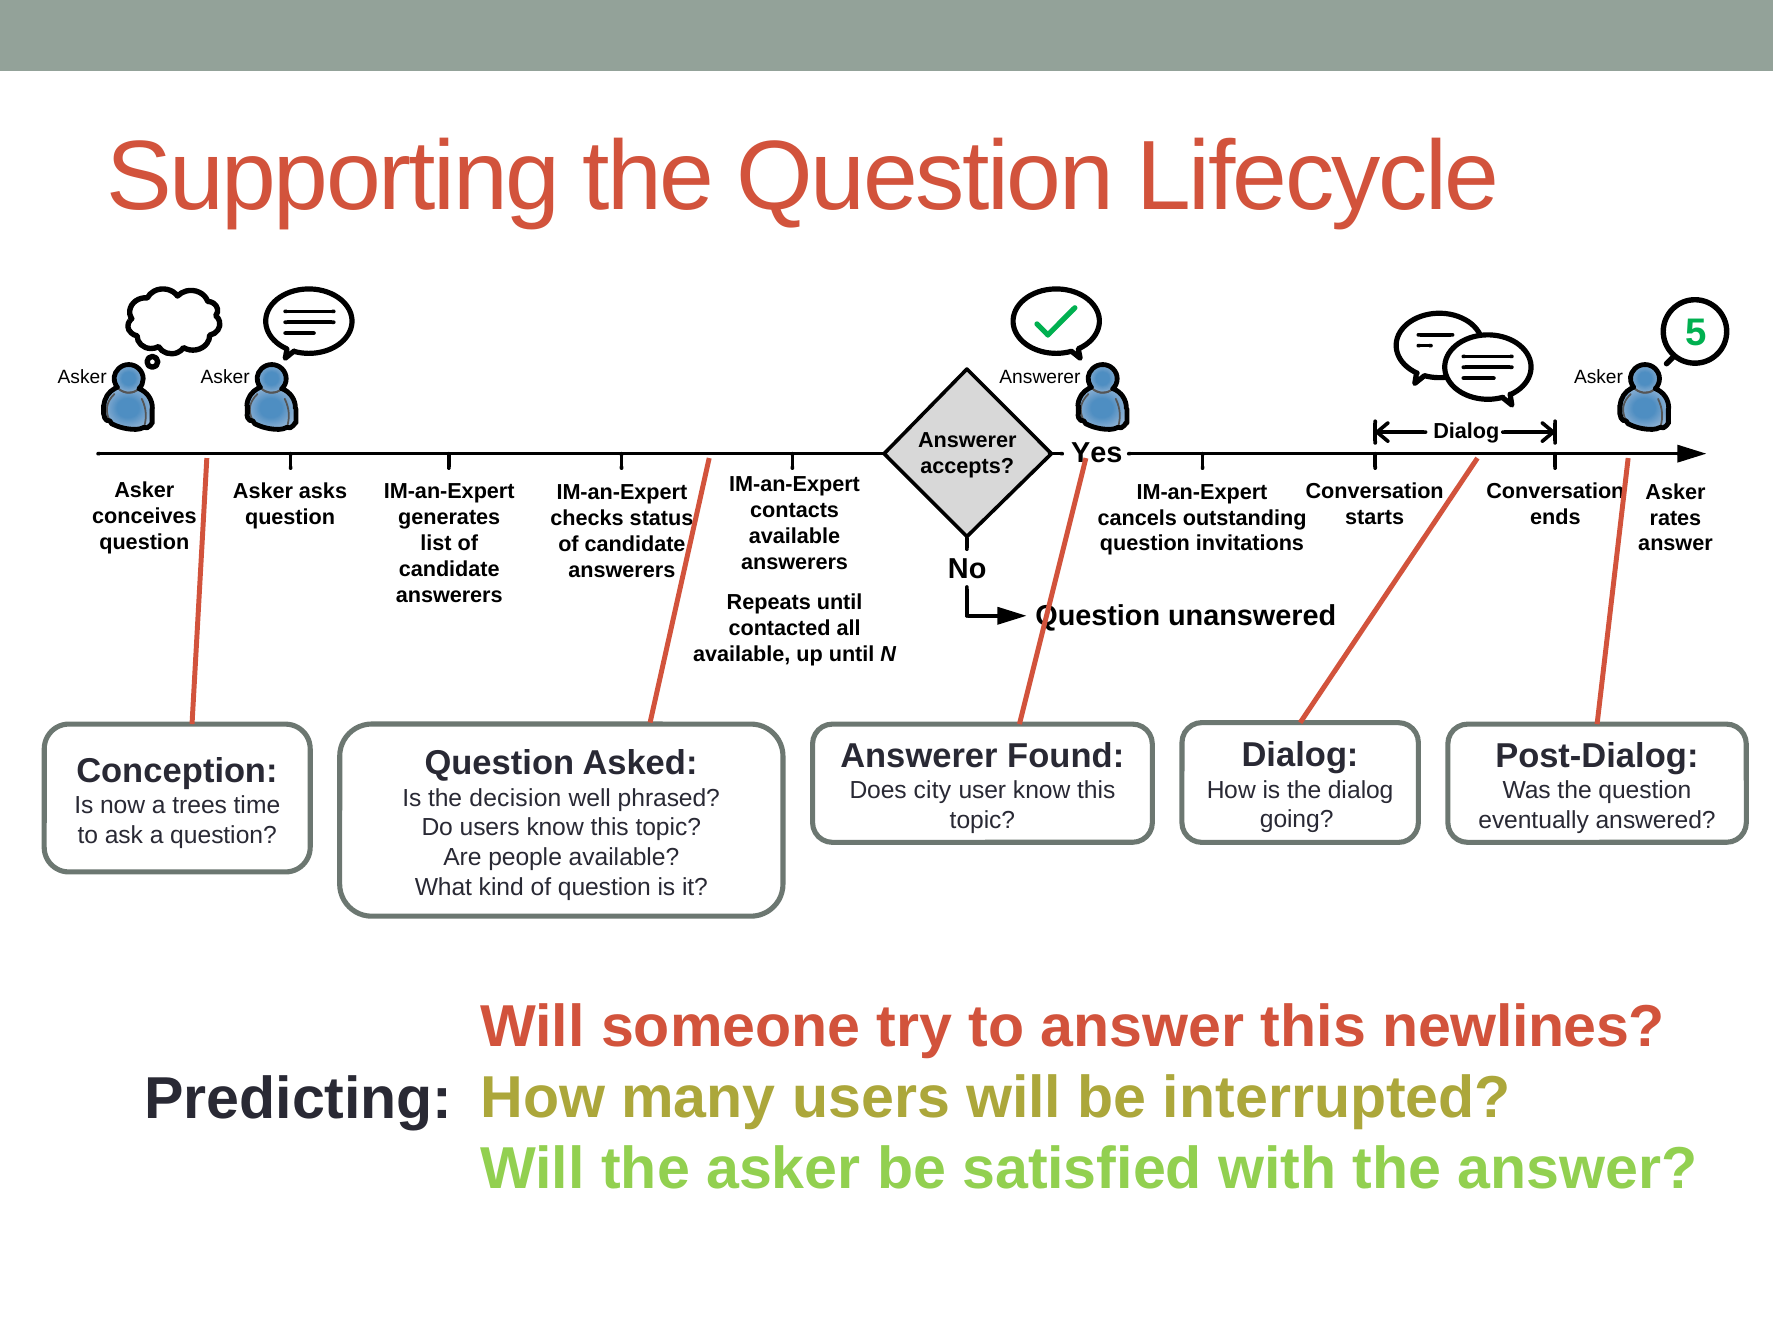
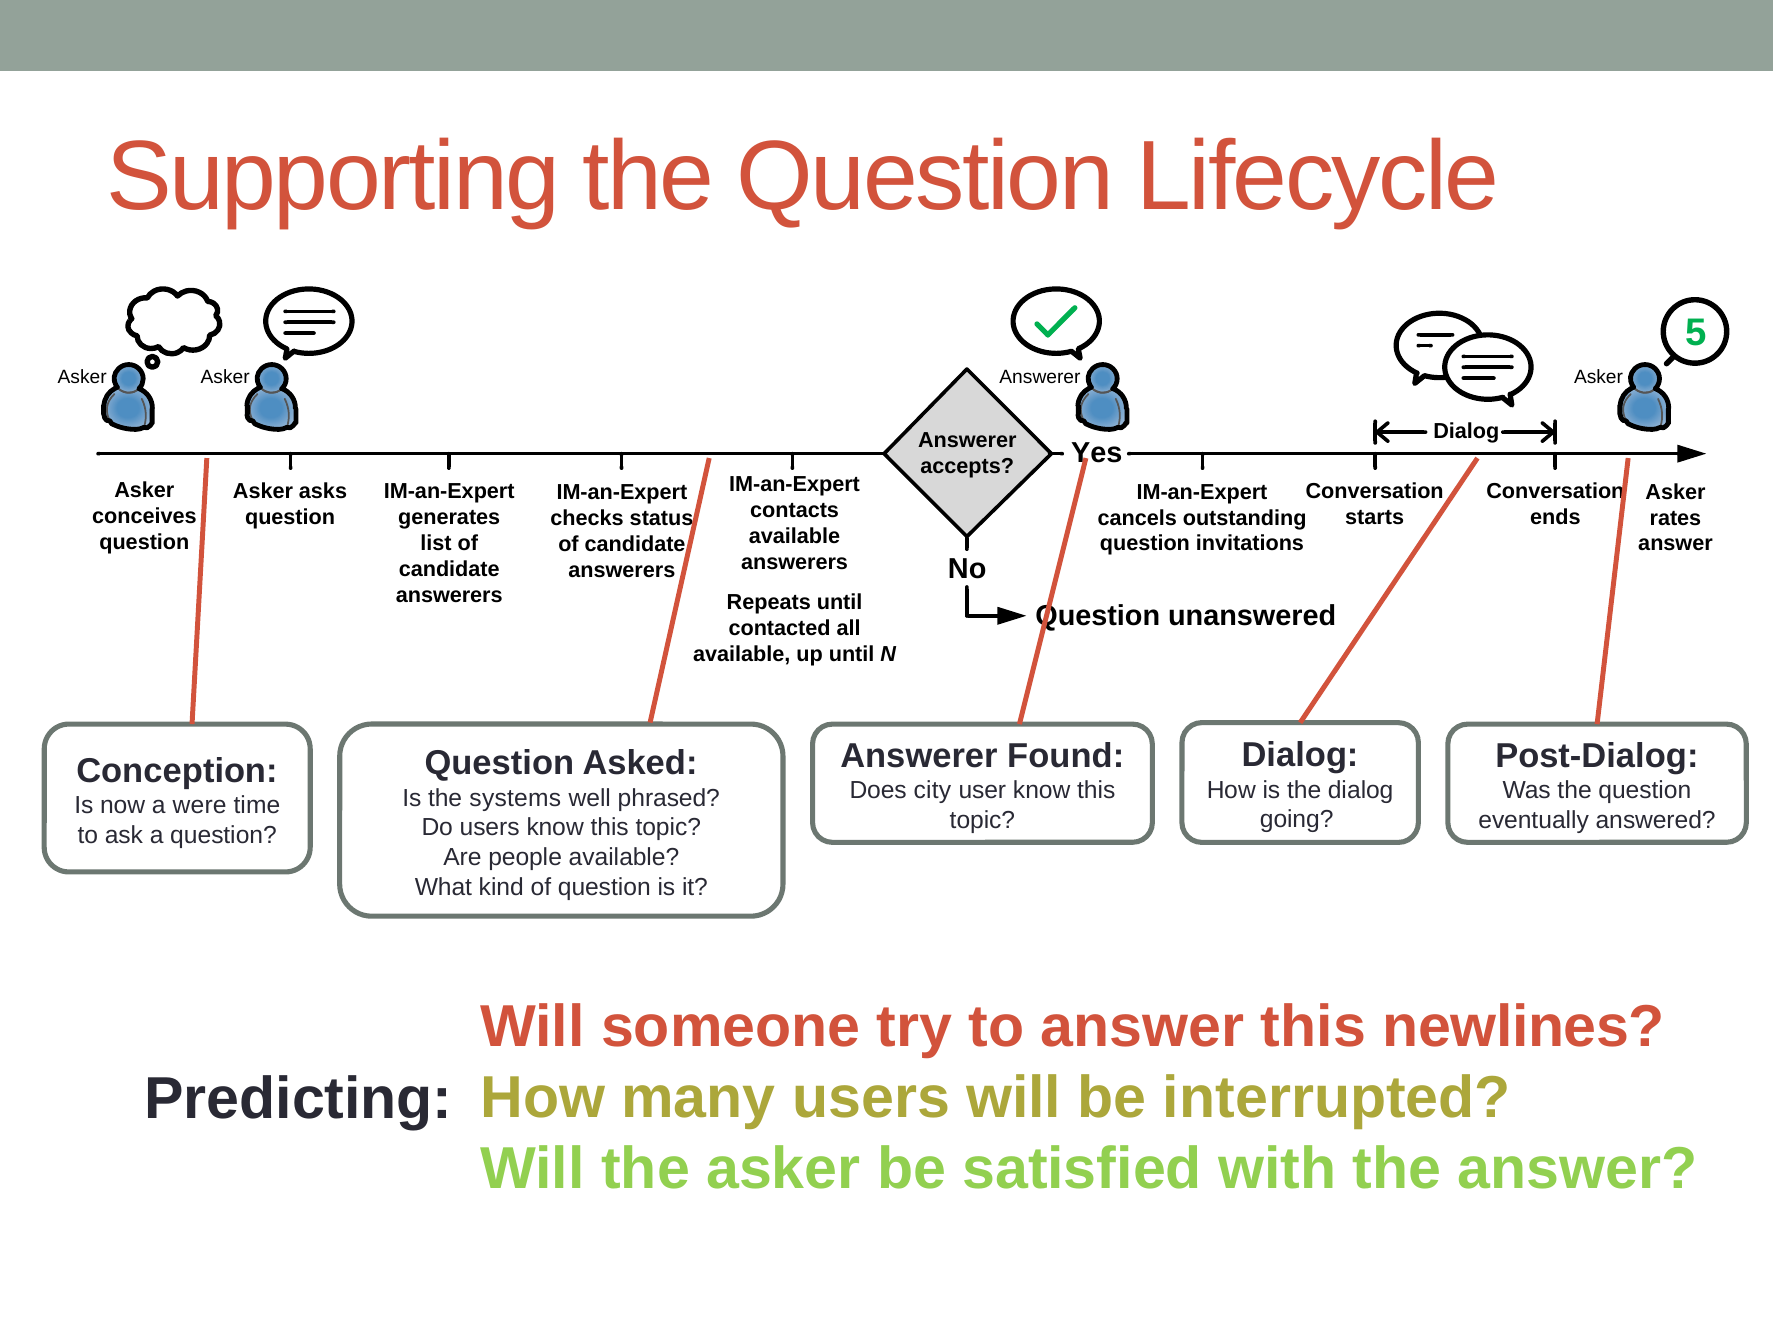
decision: decision -> systems
trees: trees -> were
